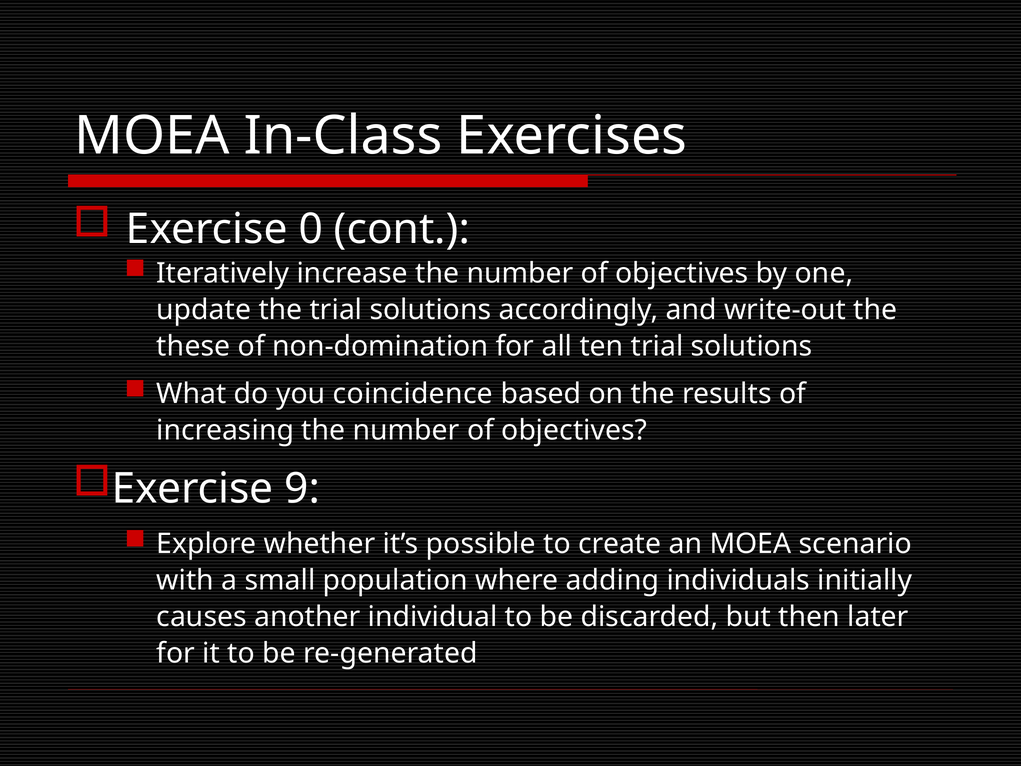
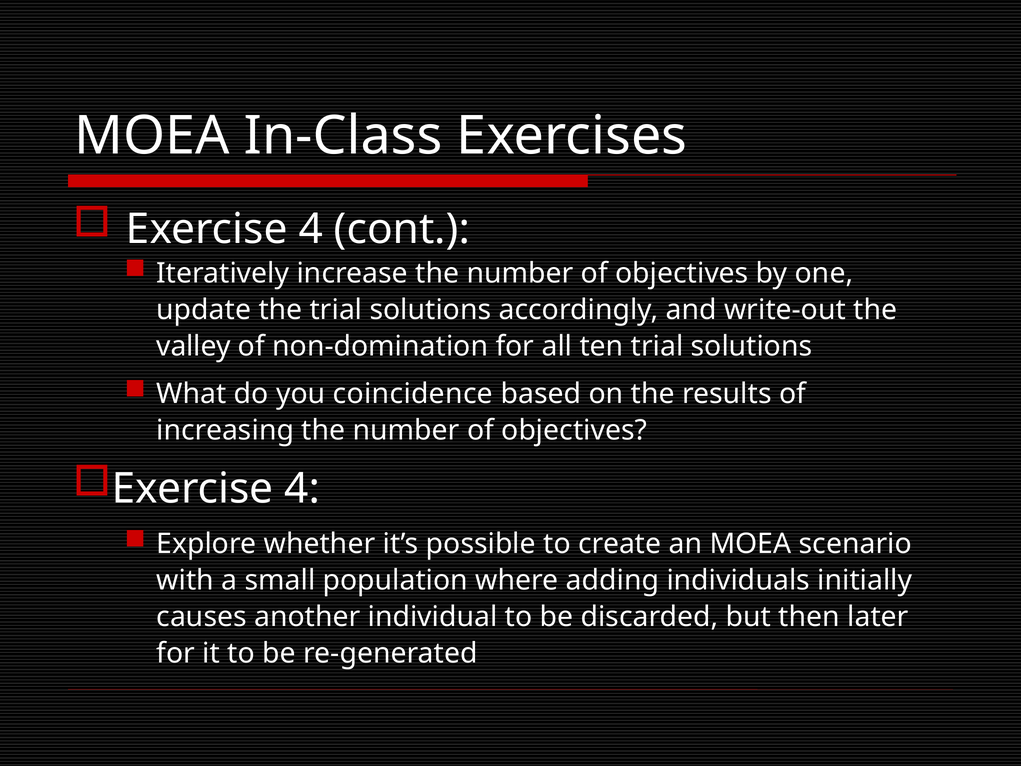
0 at (311, 229): 0 -> 4
these: these -> valley
9 at (302, 489): 9 -> 4
